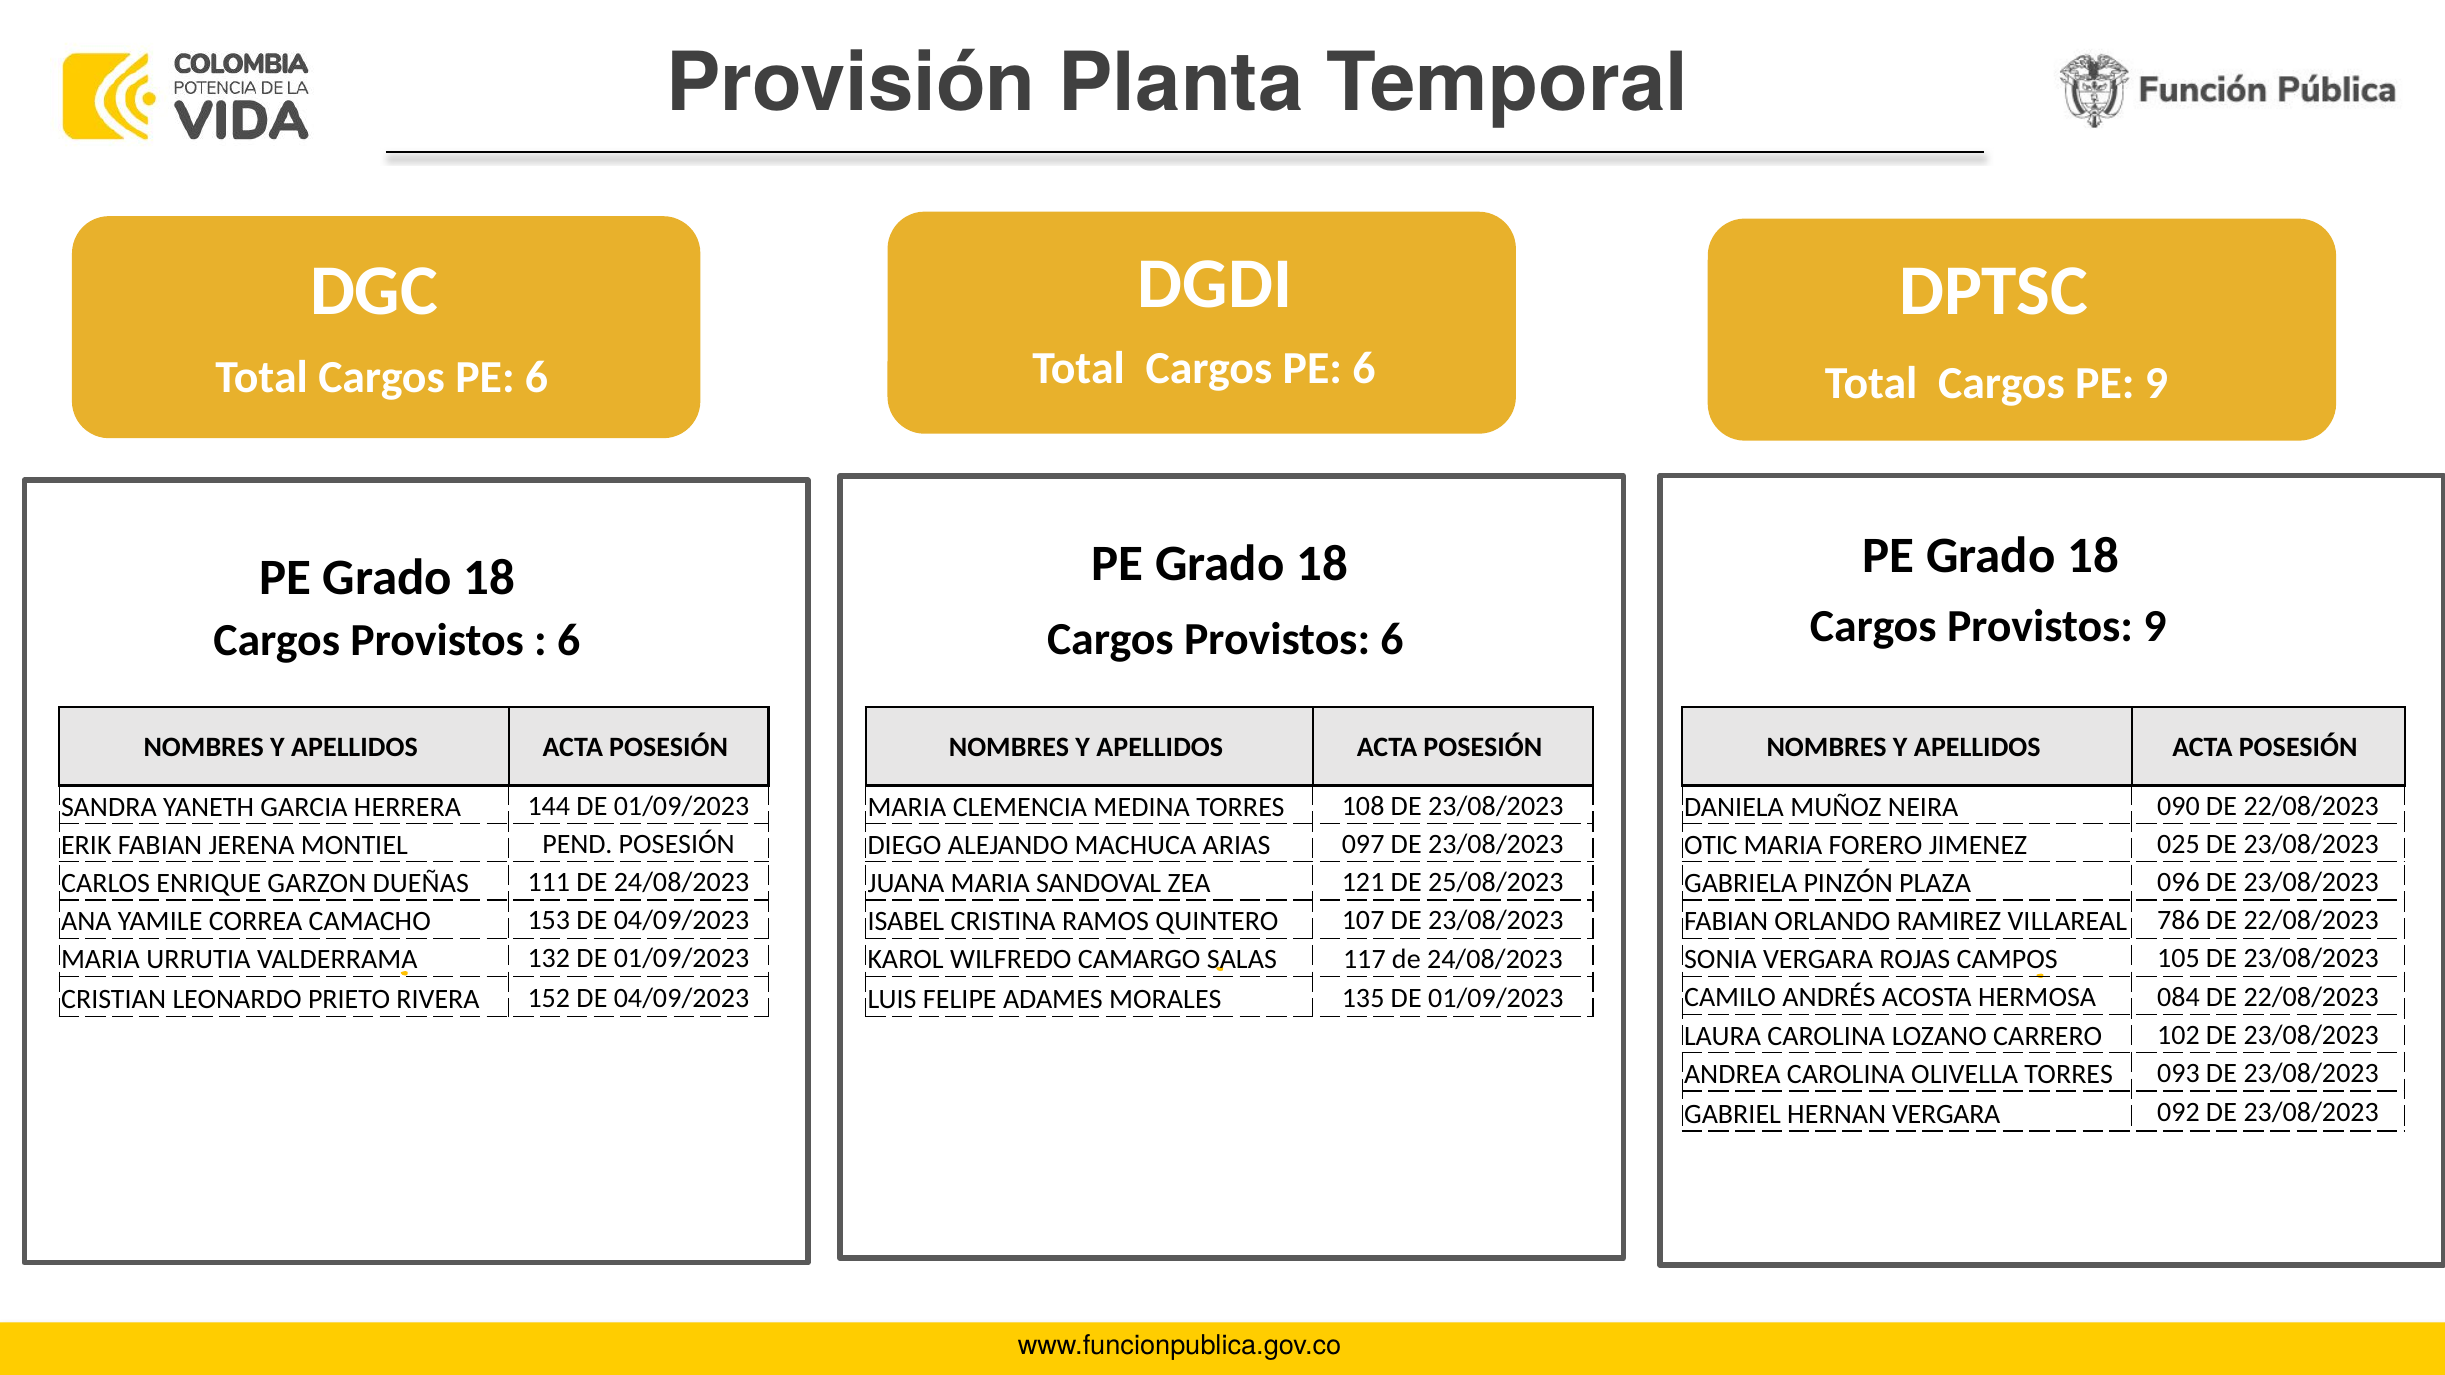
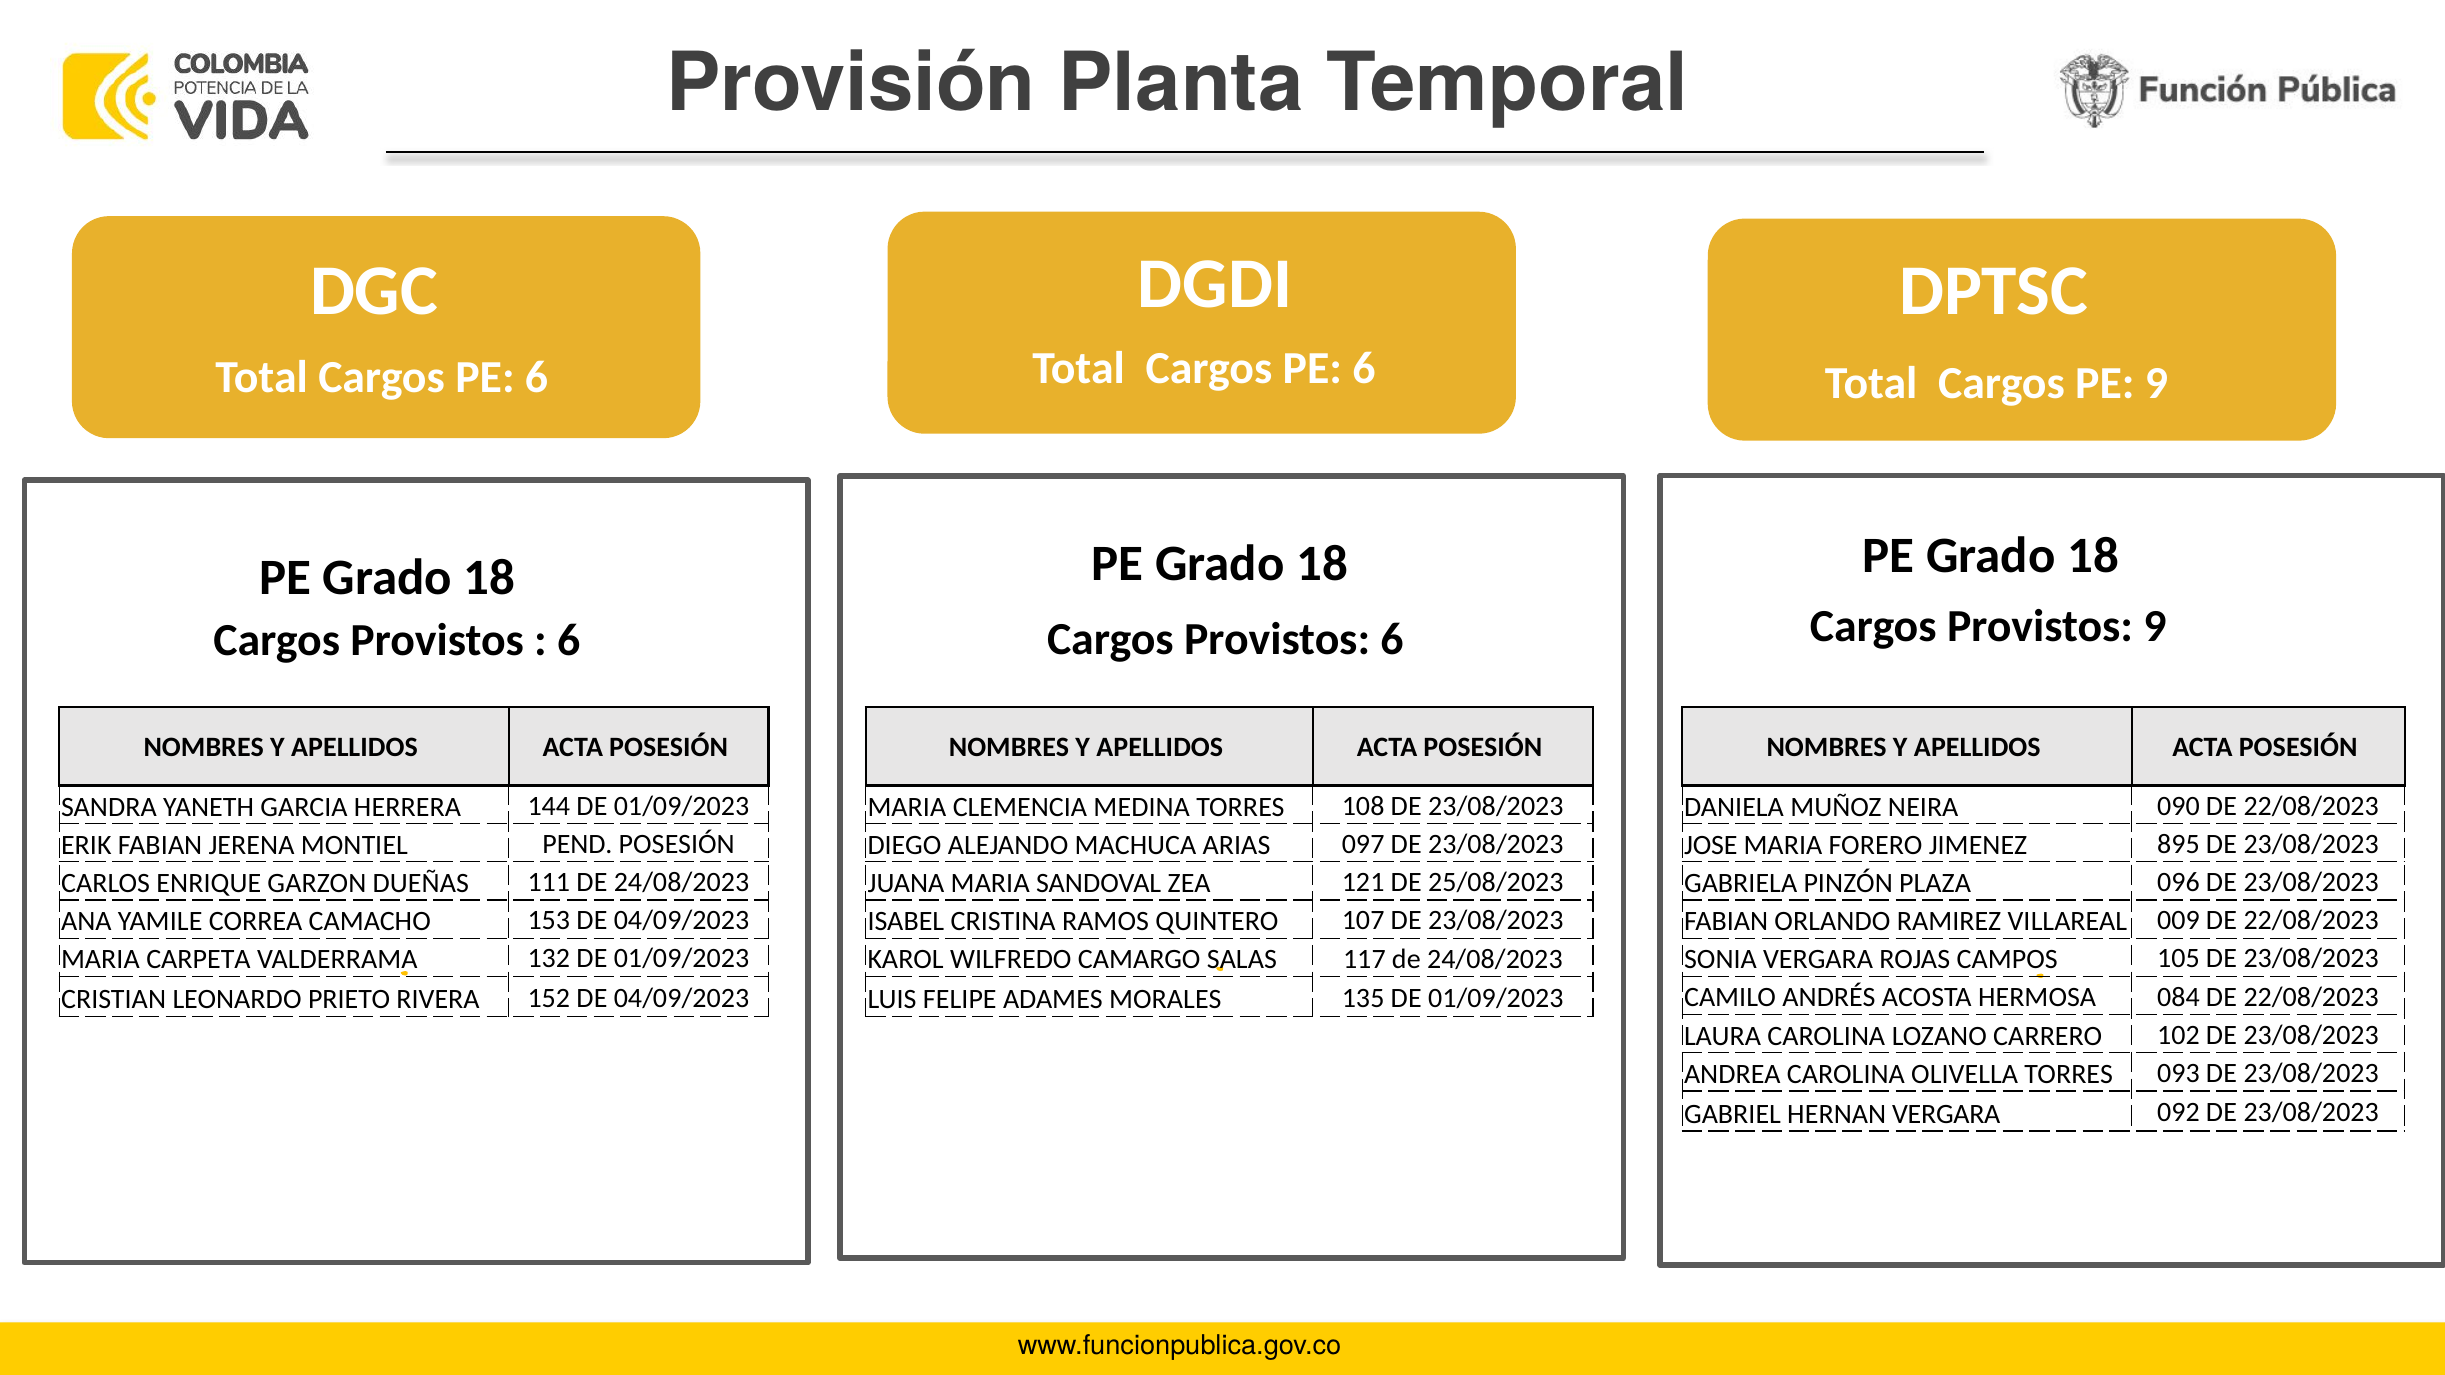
OTIC: OTIC -> JOSE
025: 025 -> 895
786: 786 -> 009
URRUTIA: URRUTIA -> CARPETA
